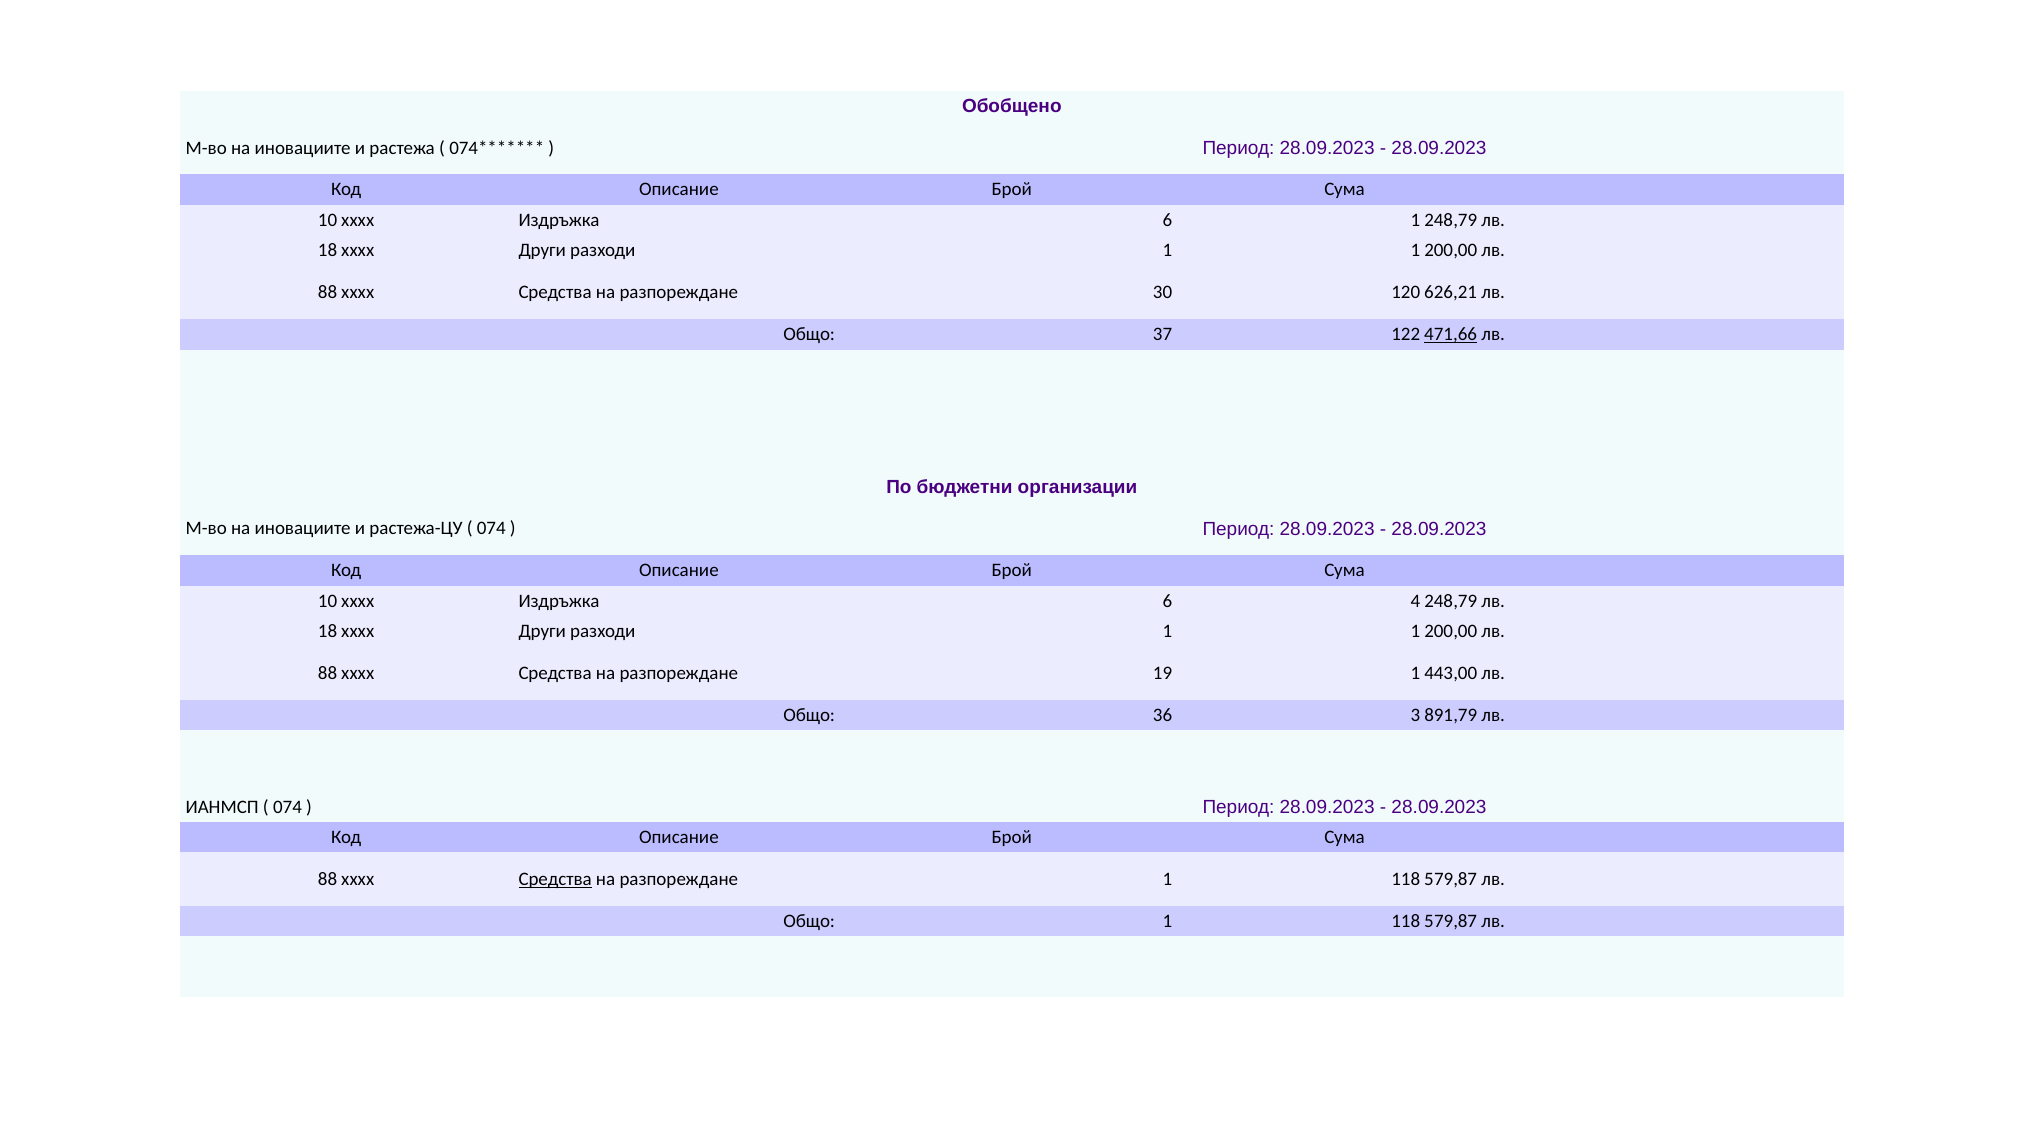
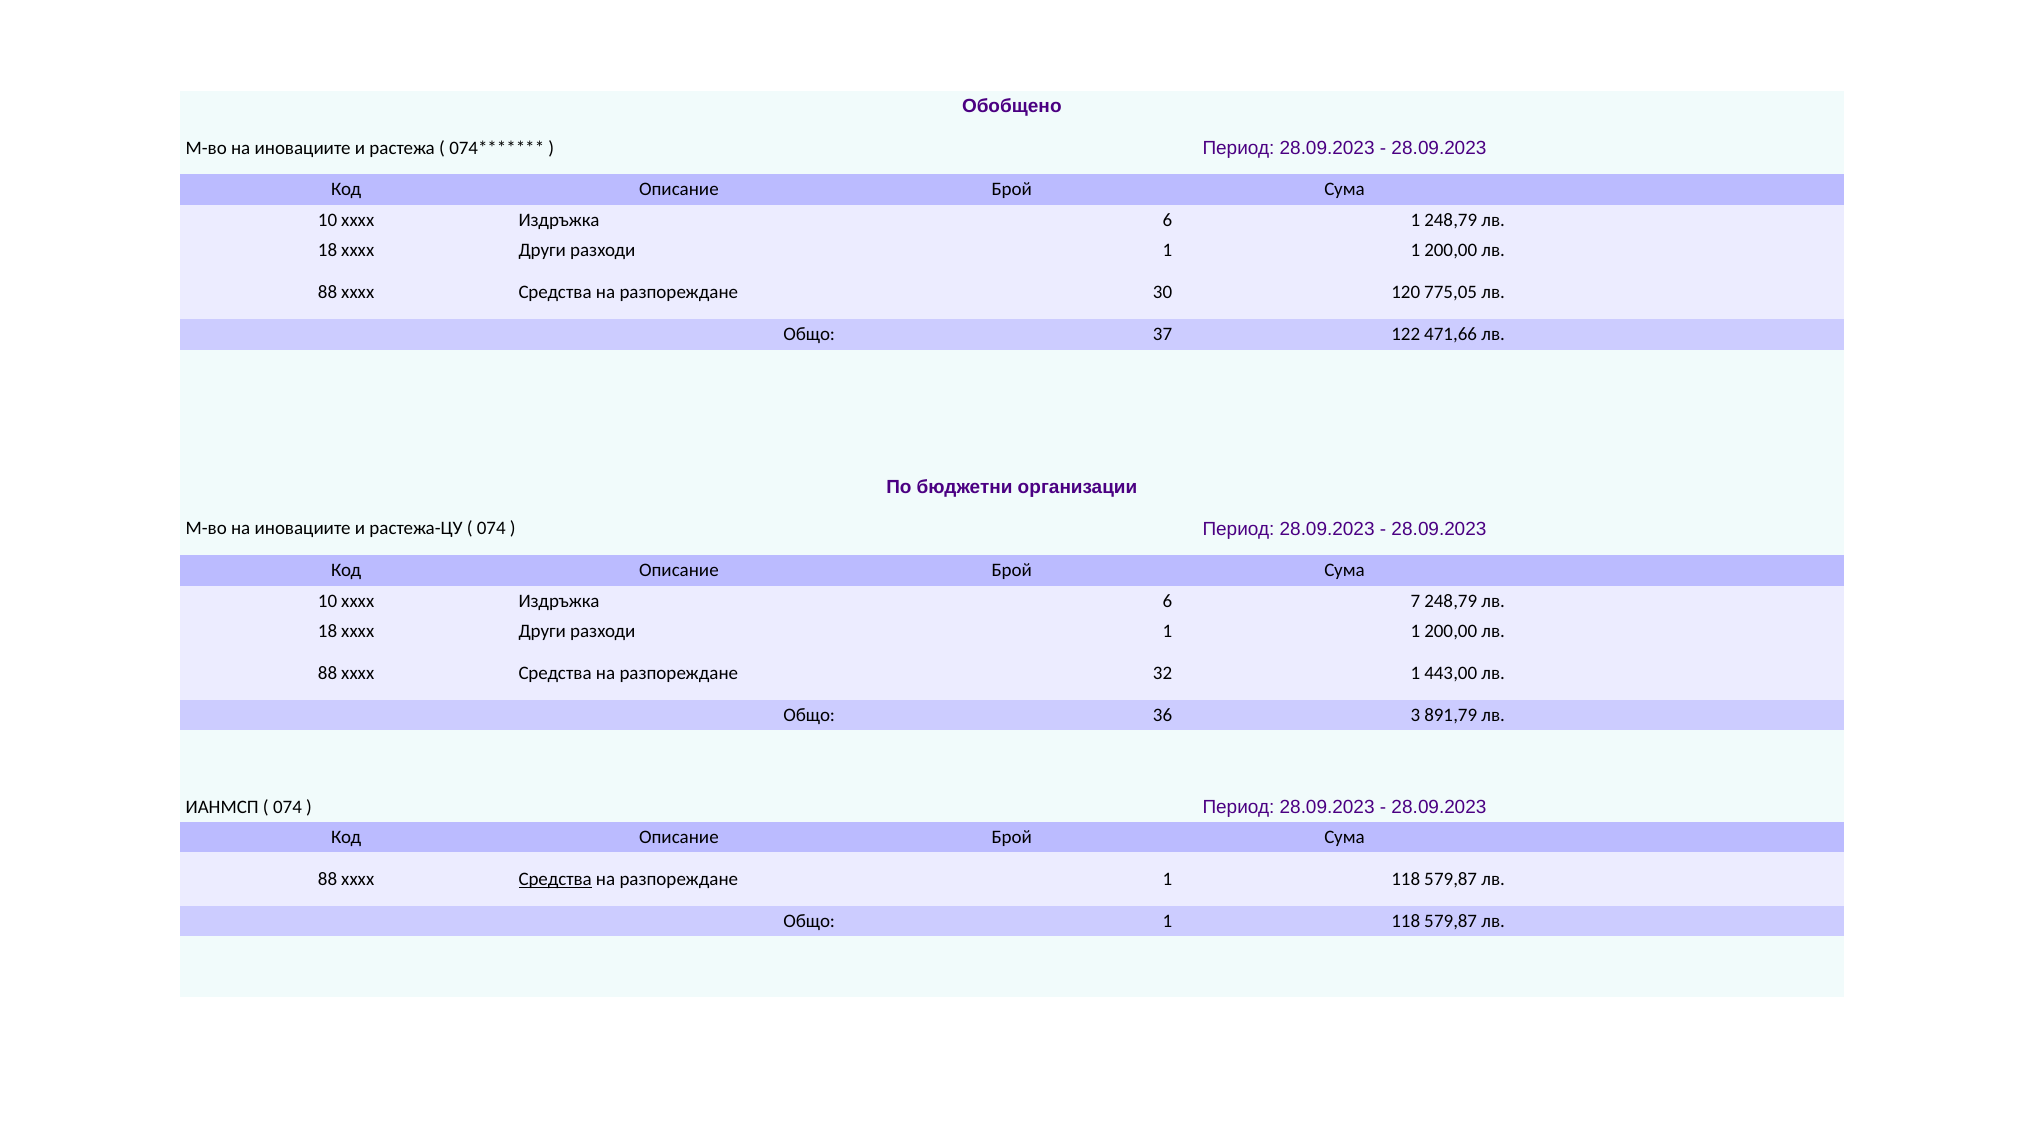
626,21: 626,21 -> 775,05
471,66 underline: present -> none
4: 4 -> 7
19: 19 -> 32
